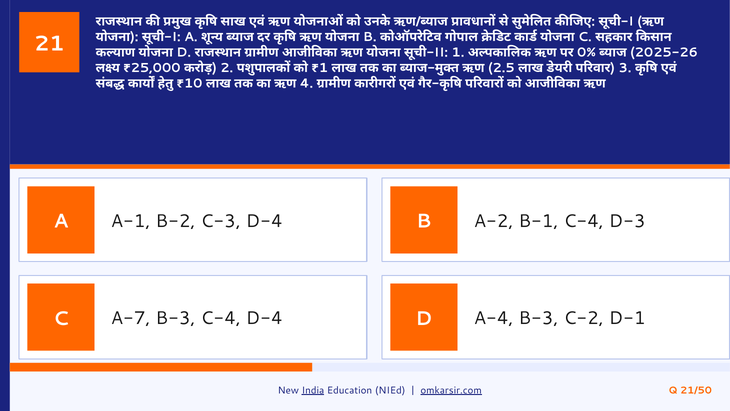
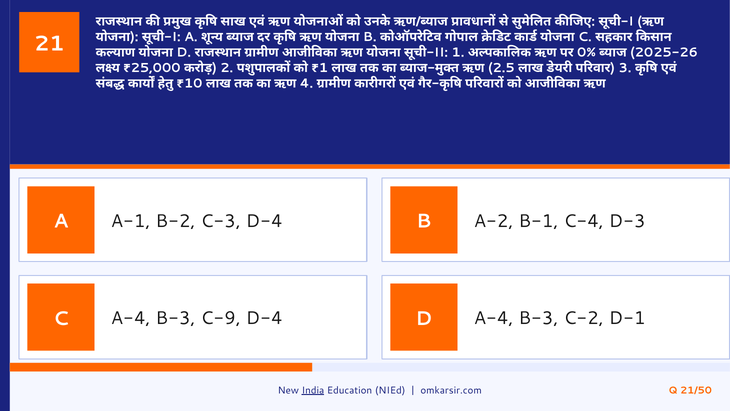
C A-7: A-7 -> A-4
B-3 C-4: C-4 -> C-9
omkarsir.com underline: present -> none
